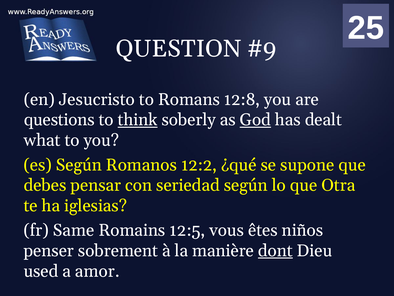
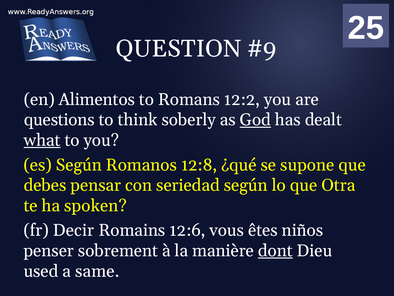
Jesucristo: Jesucristo -> Alimentos
12:8: 12:8 -> 12:2
think underline: present -> none
what underline: none -> present
12:2: 12:2 -> 12:8
iglesias: iglesias -> spoken
Same: Same -> Decir
12:5: 12:5 -> 12:6
amor: amor -> same
